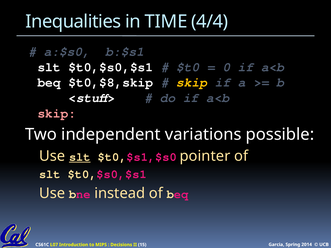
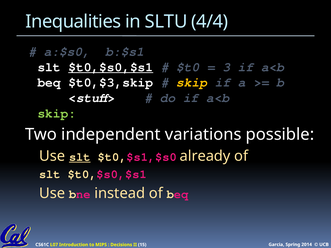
TIME: TIME -> SLTU
$t0,$s0,$s1 at (111, 67) underline: none -> present
0: 0 -> 3
$t0,$8,skip: $t0,$8,skip -> $t0,$3,skip
skip at (57, 113) colour: pink -> light green
pointer: pointer -> already
